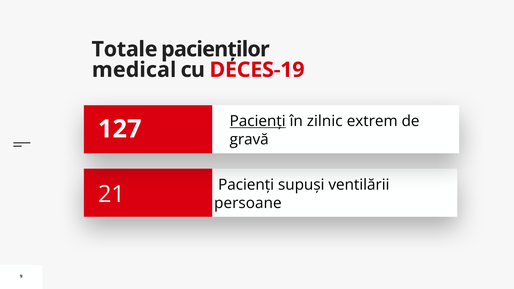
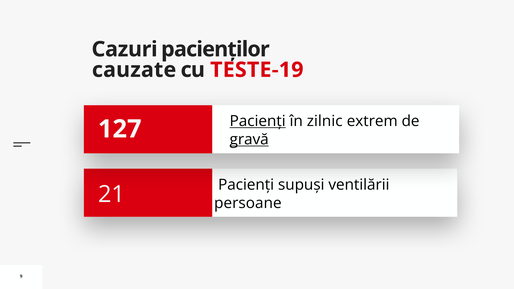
Totale: Totale -> Cazuri
medical: medical -> cauzate
DECES-19: DECES-19 -> TESTE-19
gravă underline: none -> present
